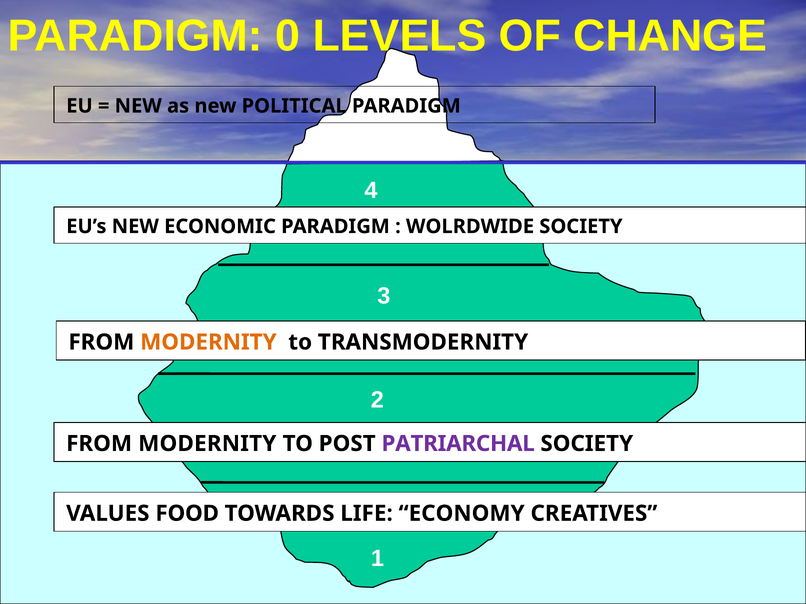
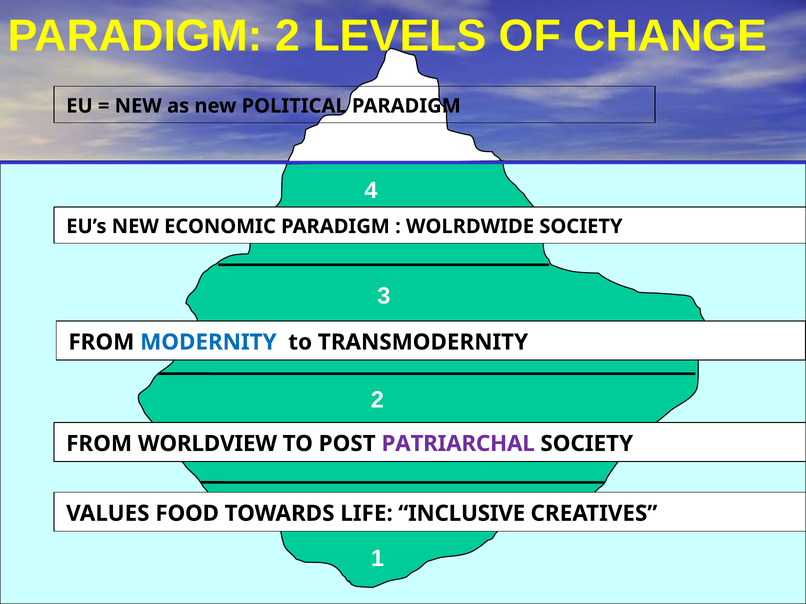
PARADIGM 0: 0 -> 2
MODERNITY at (208, 342) colour: orange -> blue
MODERNITY at (207, 444): MODERNITY -> WORLDVIEW
ECONOMY: ECONOMY -> INCLUSIVE
